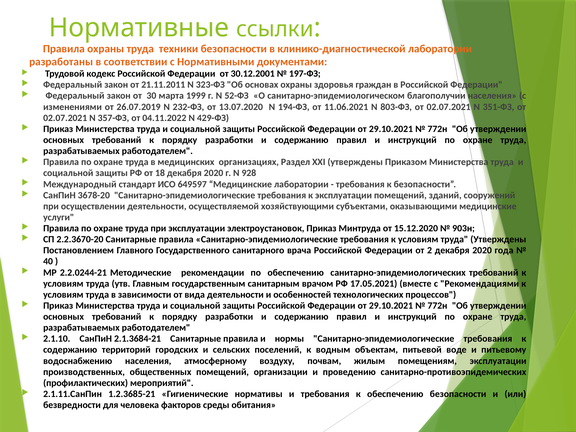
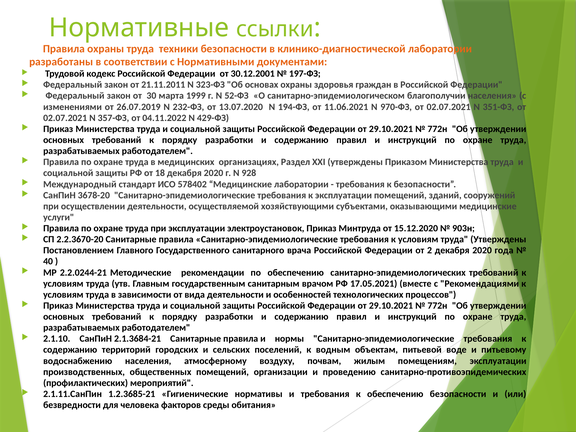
803-ФЗ: 803-ФЗ -> 970-ФЗ
649597: 649597 -> 578402
